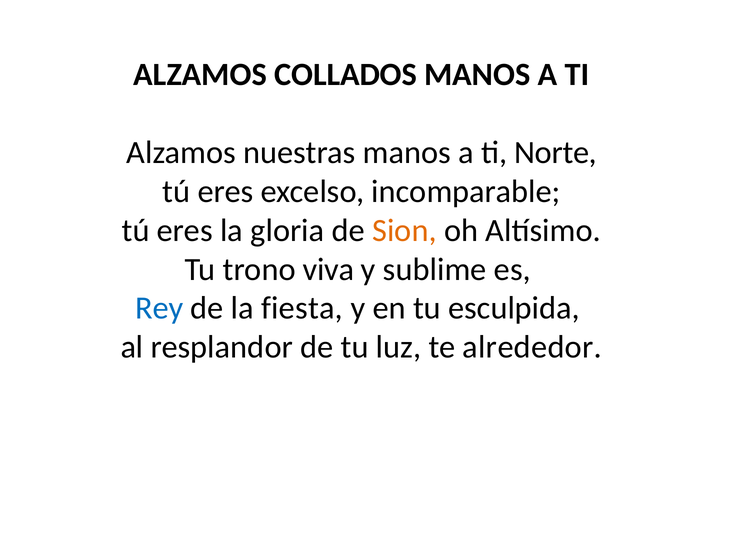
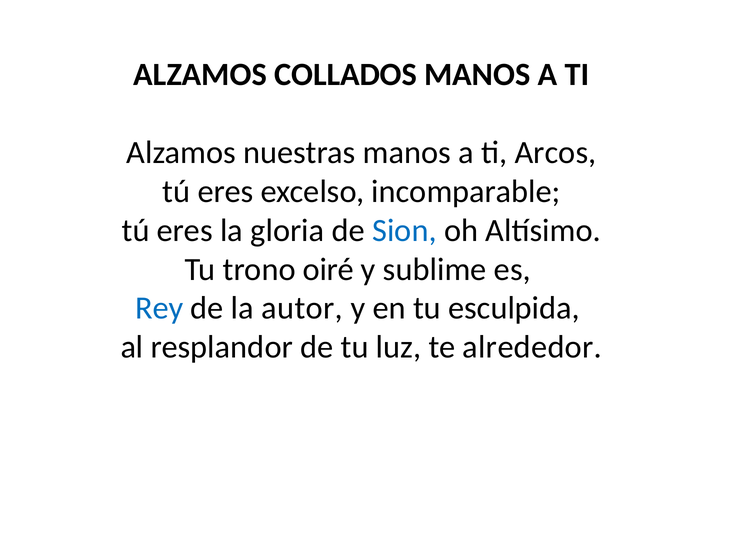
Norte: Norte -> Arcos
Sion colour: orange -> blue
viva: viva -> oiré
fiesta: fiesta -> autor
